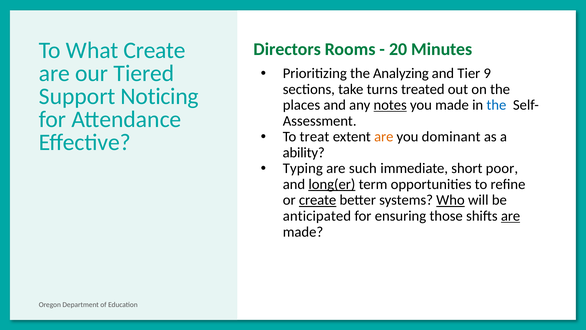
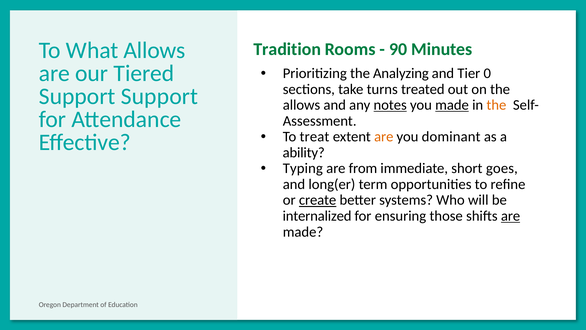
What Create: Create -> Allows
Directors: Directors -> Tradition
20: 20 -> 90
9: 9 -> 0
Support Noticing: Noticing -> Support
places at (301, 105): places -> allows
made at (452, 105) underline: none -> present
the at (496, 105) colour: blue -> orange
such: such -> from
poor: poor -> goes
long(er underline: present -> none
Who underline: present -> none
anticipated: anticipated -> internalized
